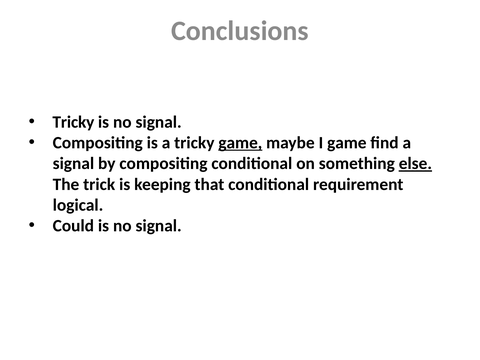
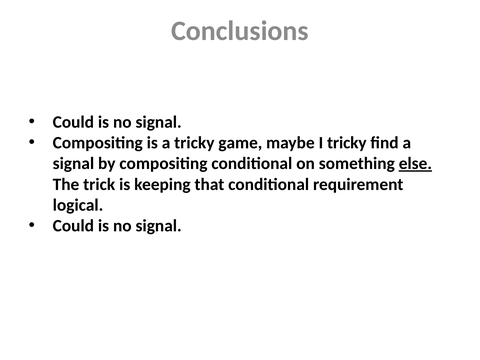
Tricky at (73, 122): Tricky -> Could
game at (240, 143) underline: present -> none
I game: game -> tricky
